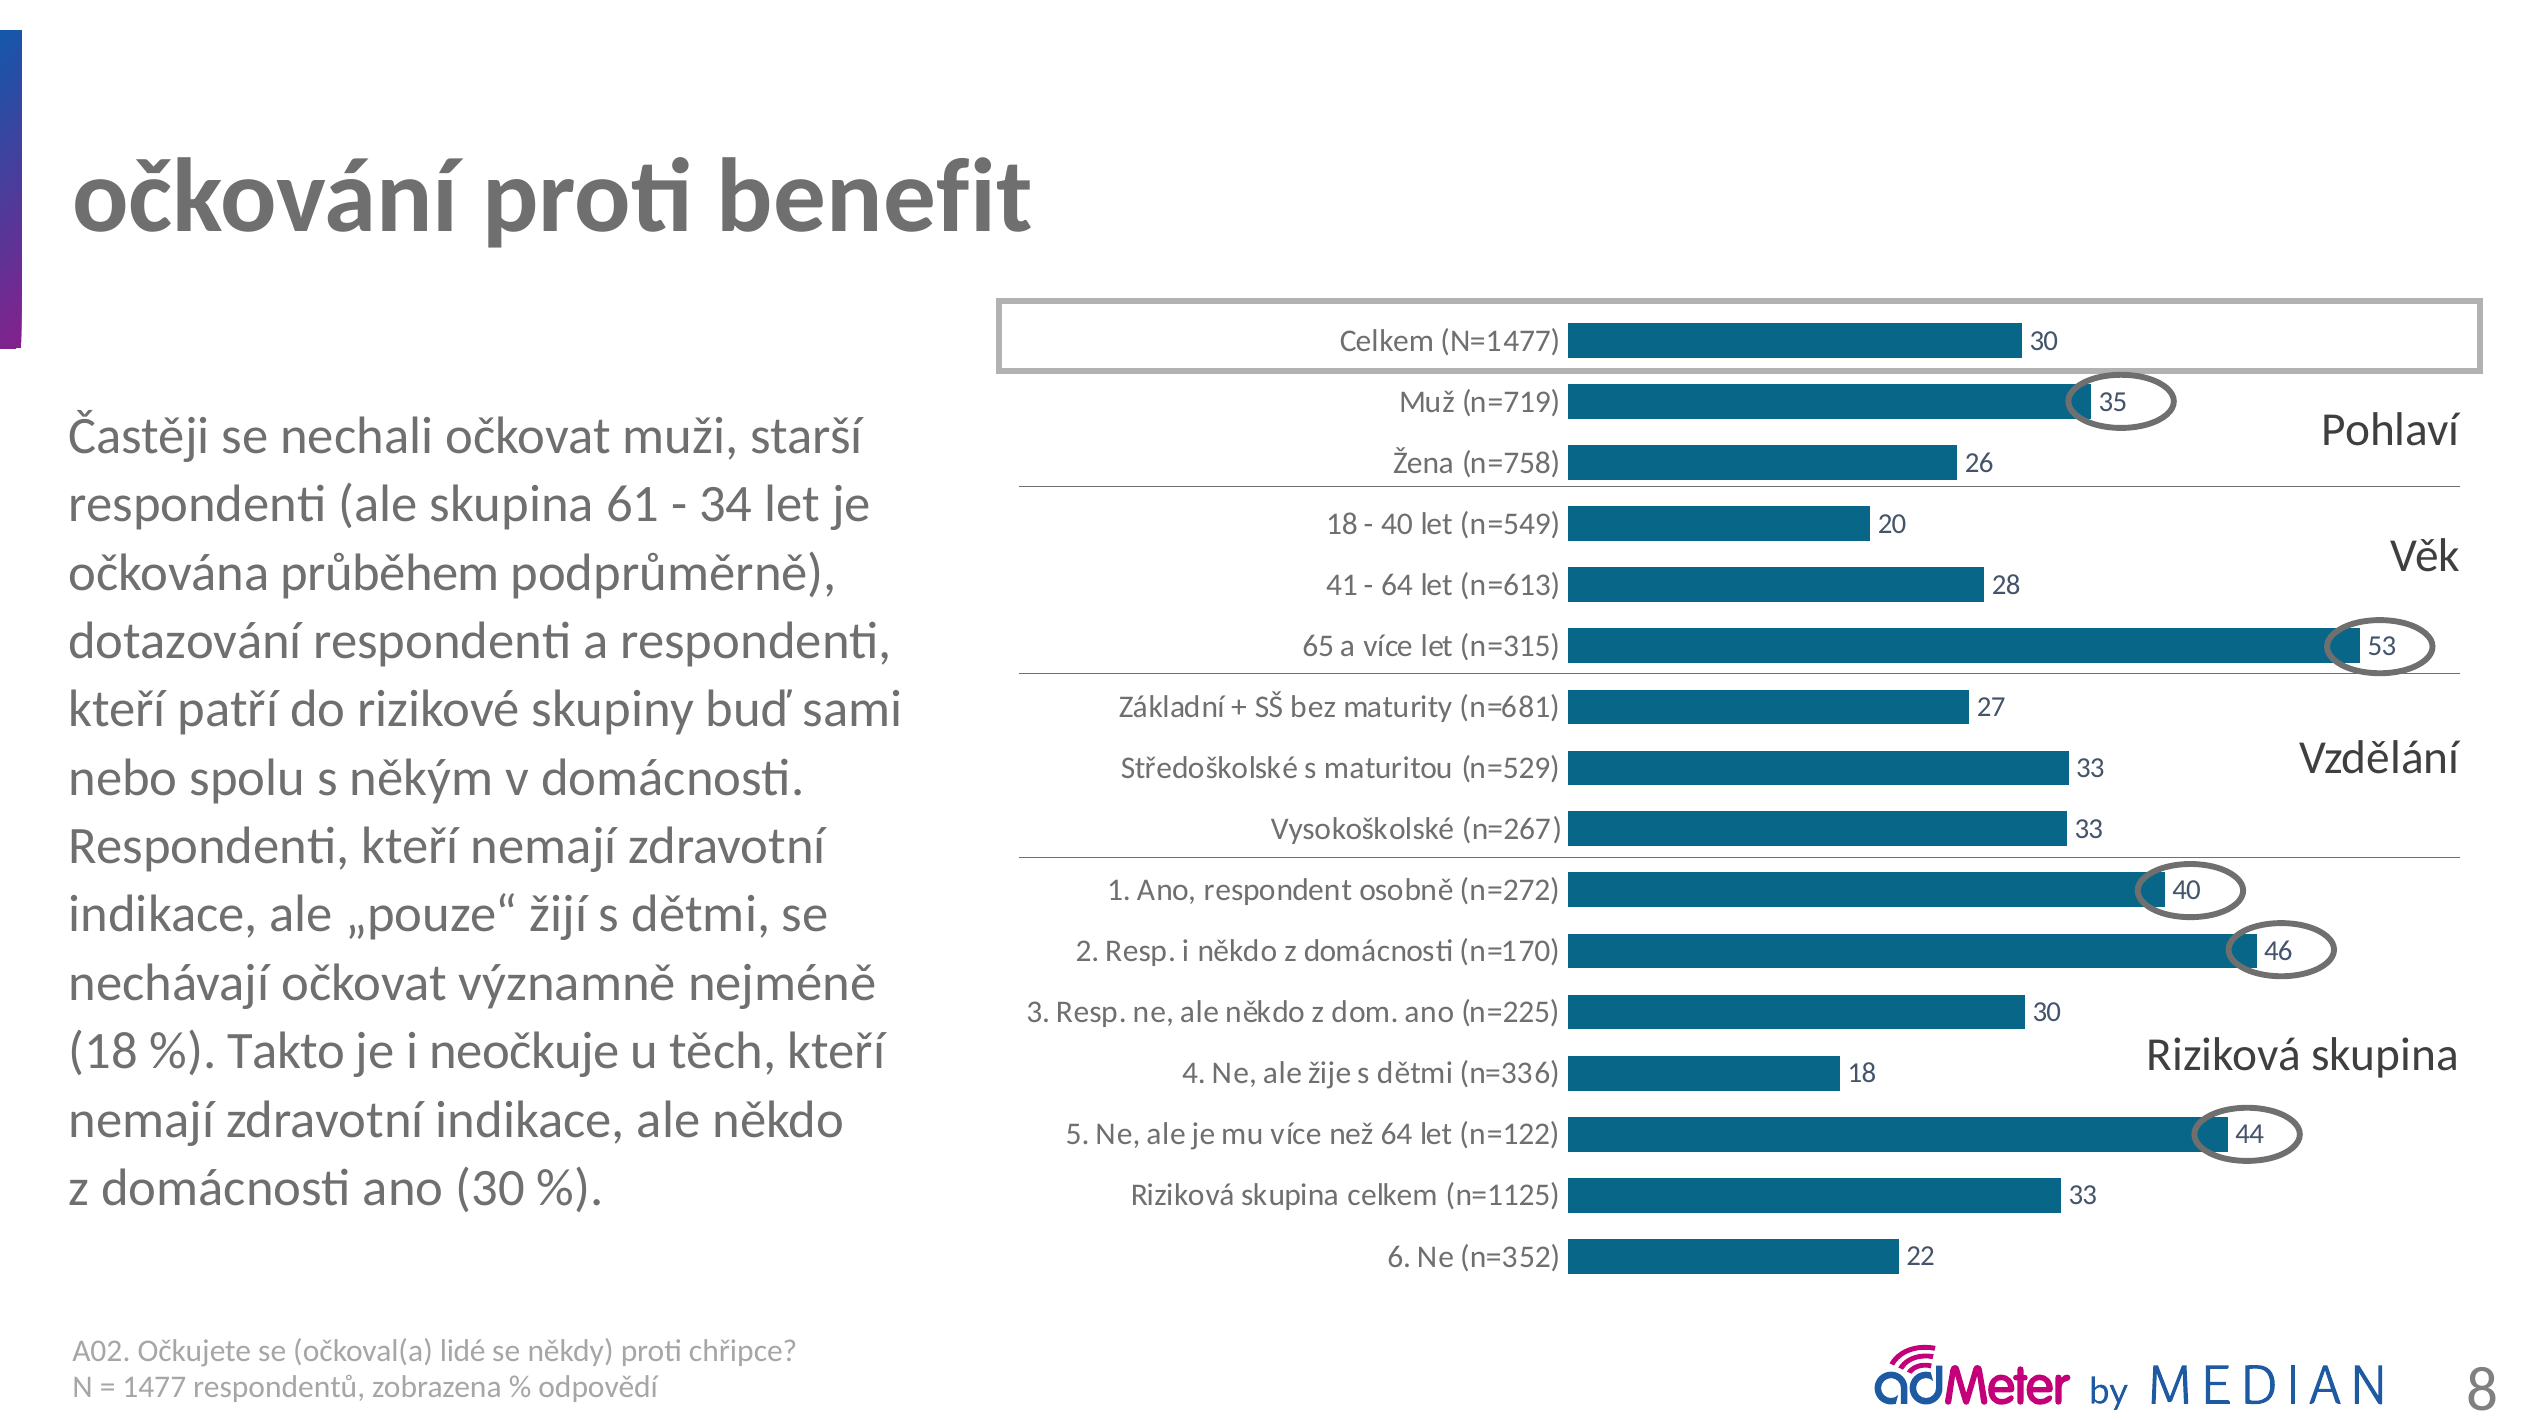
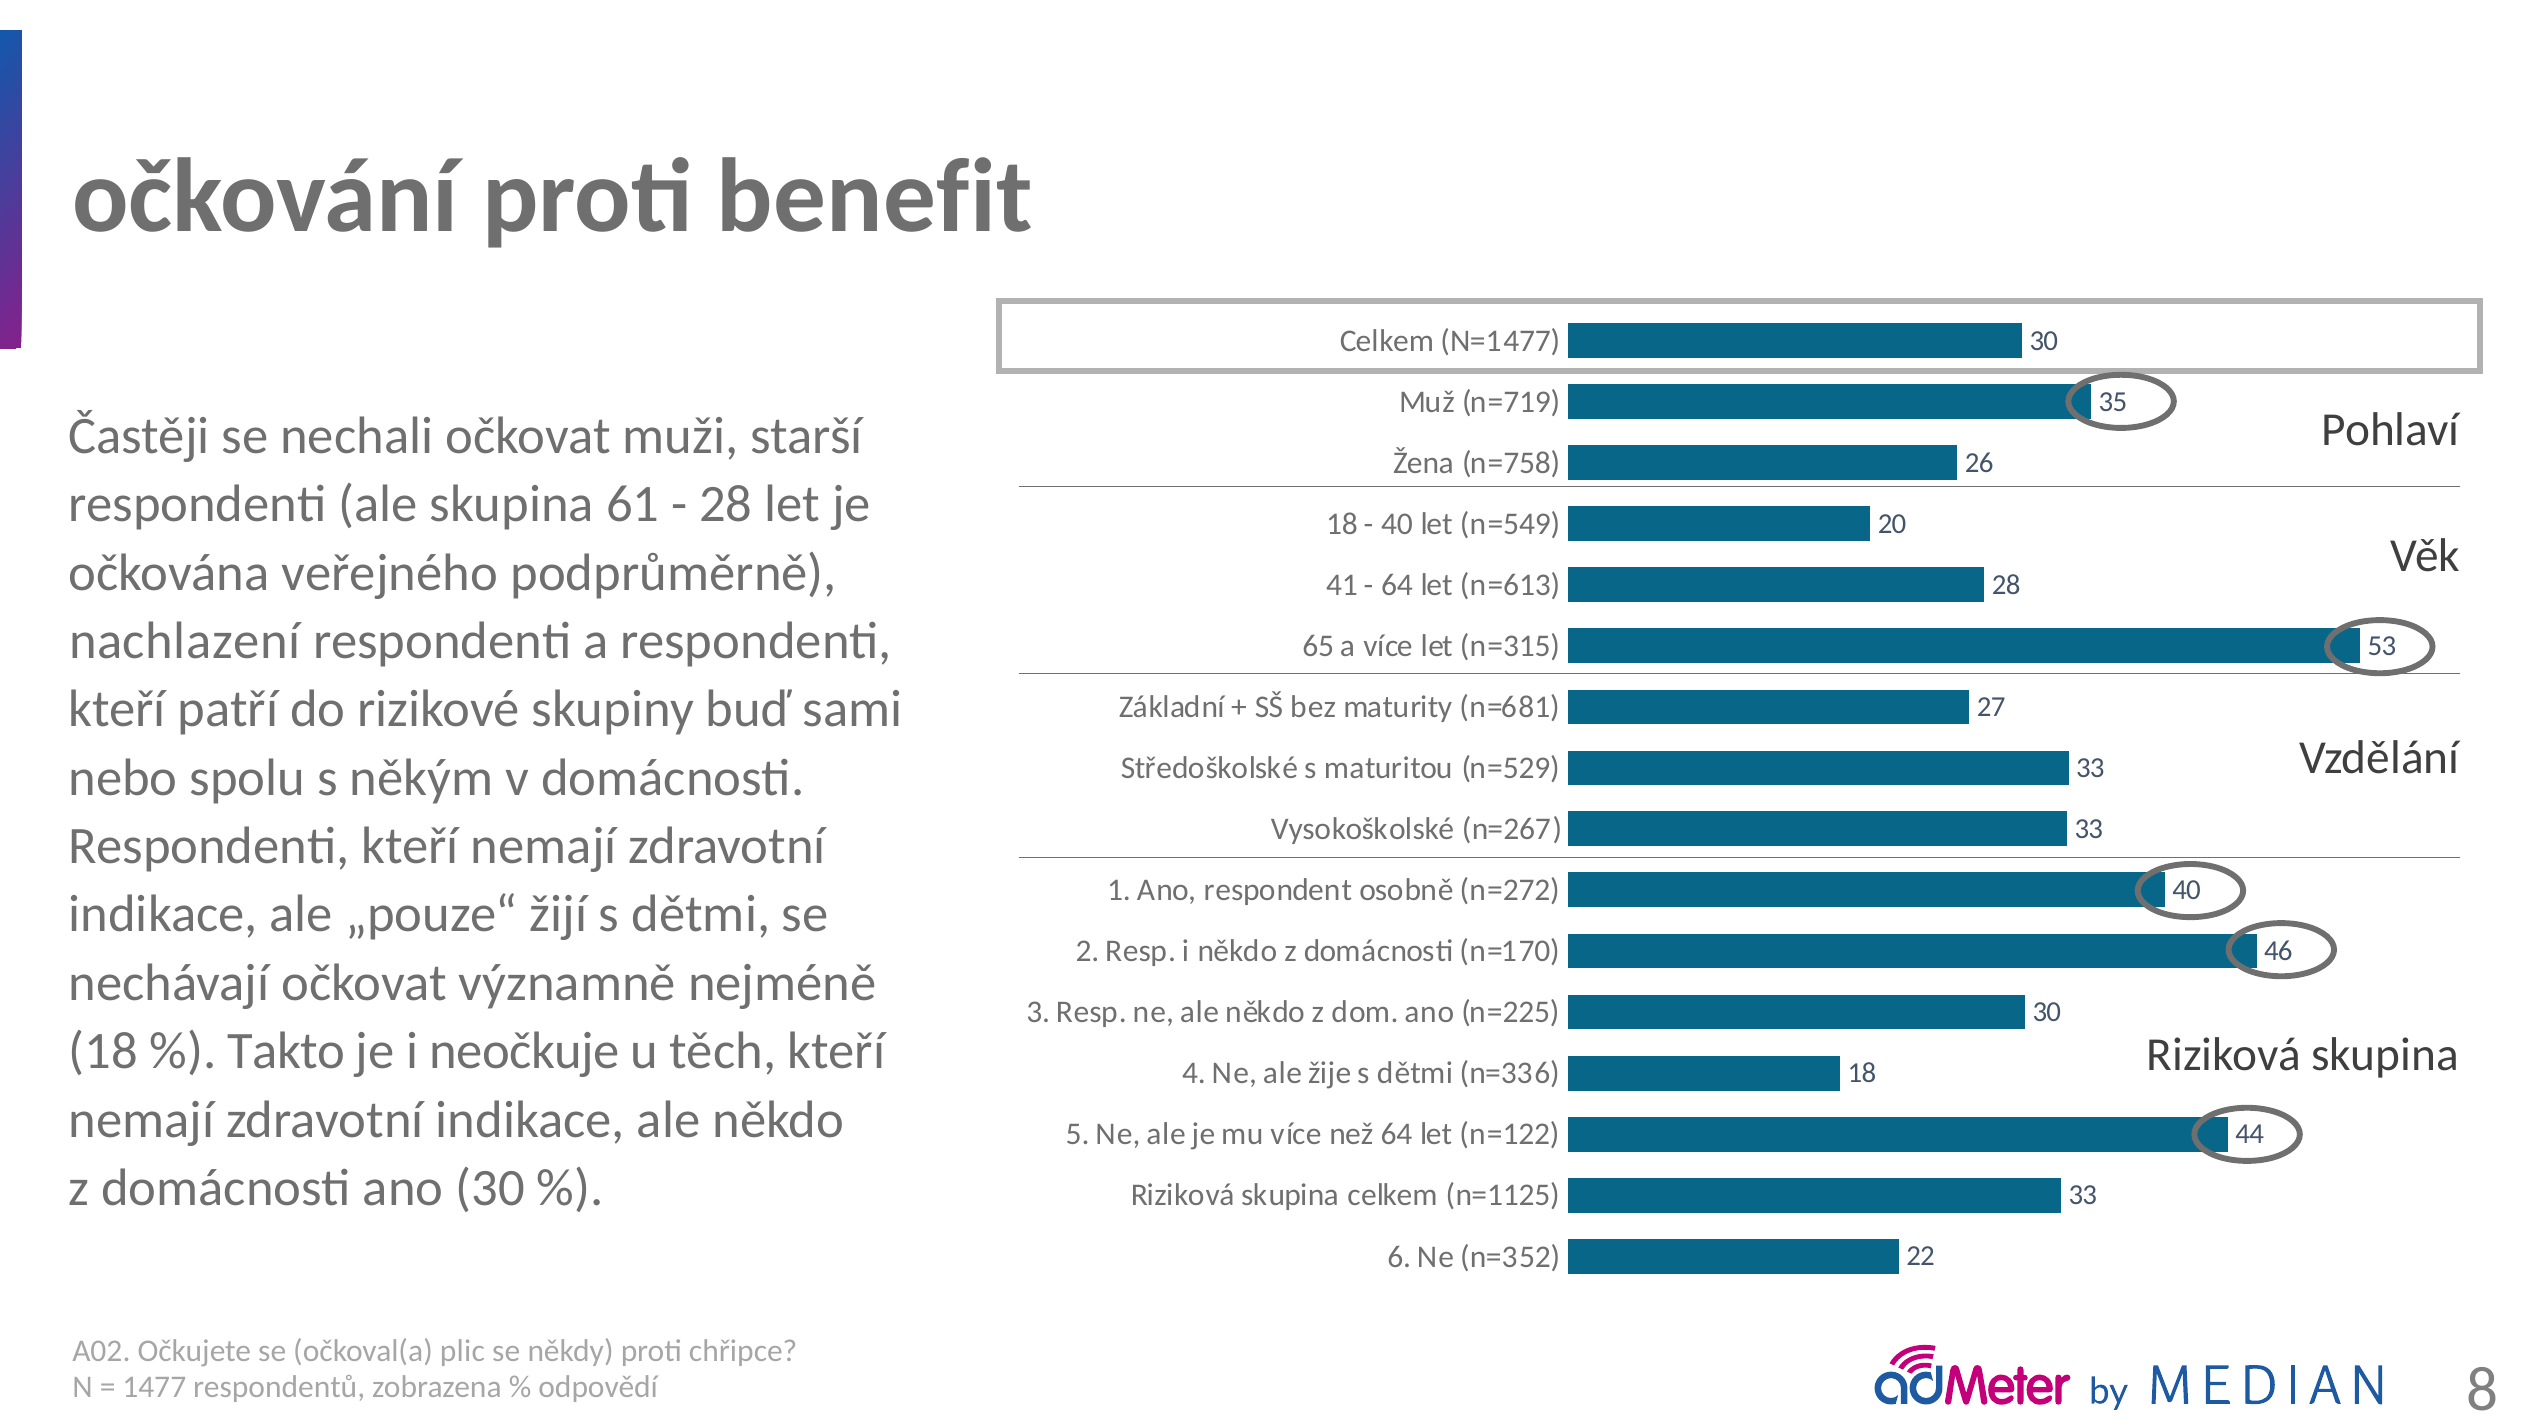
34 at (726, 505): 34 -> 28
průběhem: průběhem -> veřejného
dotazování: dotazování -> nachlazení
lidé: lidé -> plic
